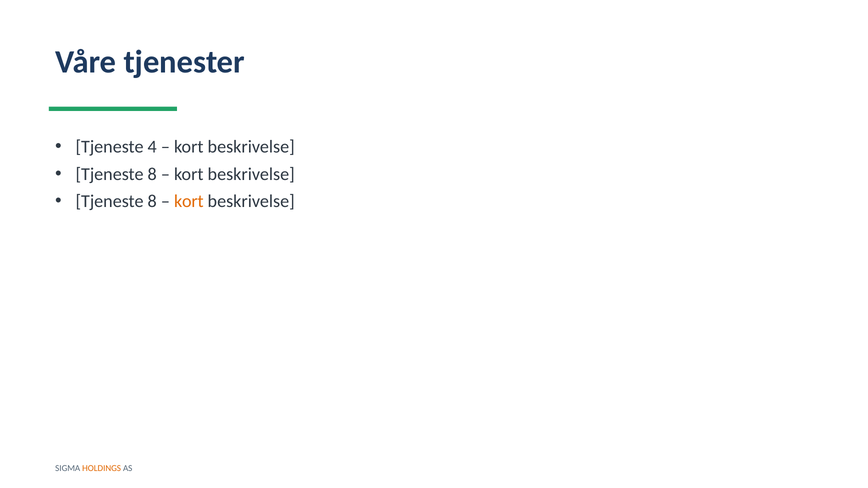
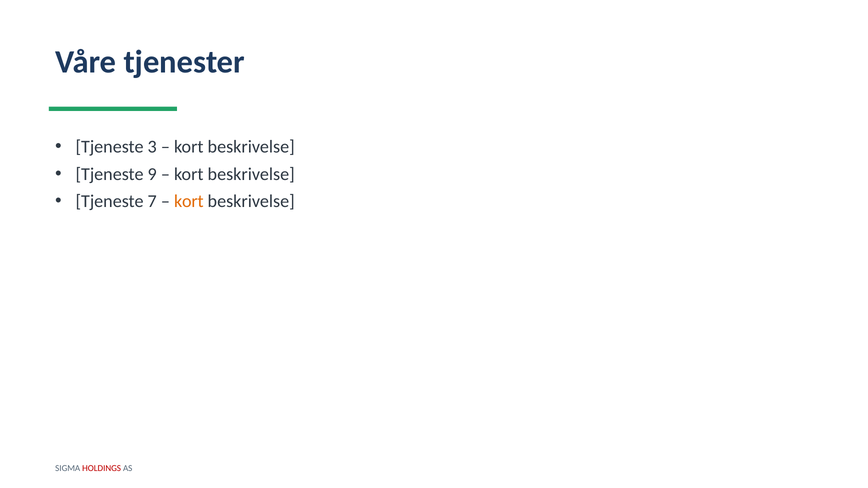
4: 4 -> 3
8 at (152, 174): 8 -> 9
8 at (152, 201): 8 -> 7
HOLDINGS colour: orange -> red
